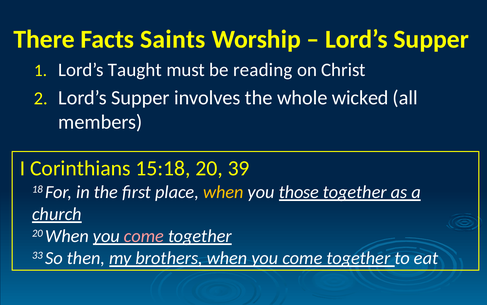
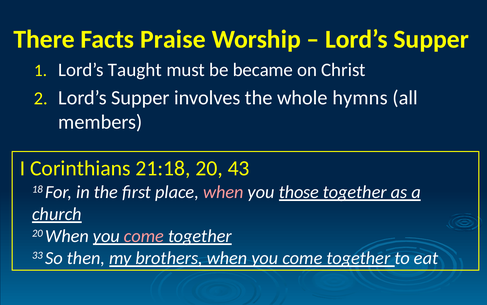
Saints: Saints -> Praise
reading: reading -> became
wicked: wicked -> hymns
15:18: 15:18 -> 21:18
39: 39 -> 43
when at (223, 192) colour: yellow -> pink
